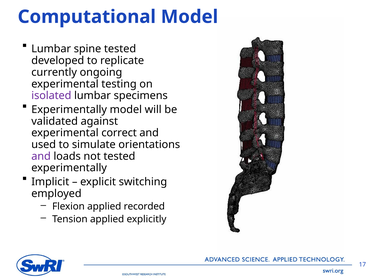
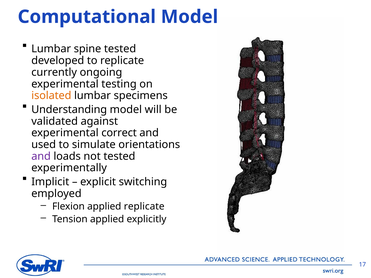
isolated colour: purple -> orange
Experimentally at (69, 110): Experimentally -> Understanding
applied recorded: recorded -> replicate
